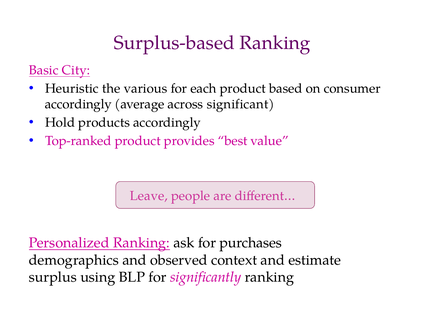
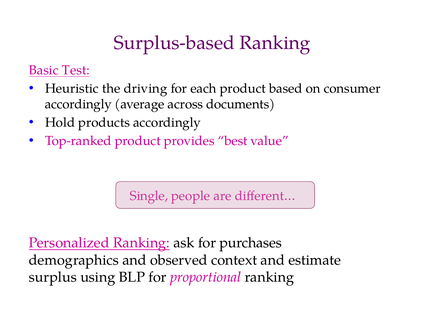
City: City -> Test
various: various -> driving
significant: significant -> documents
Leave: Leave -> Single
significantly: significantly -> proportional
